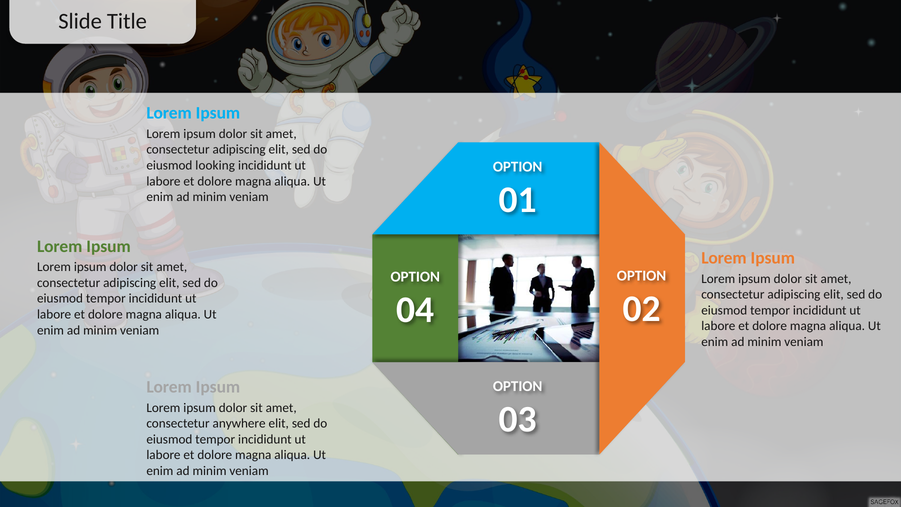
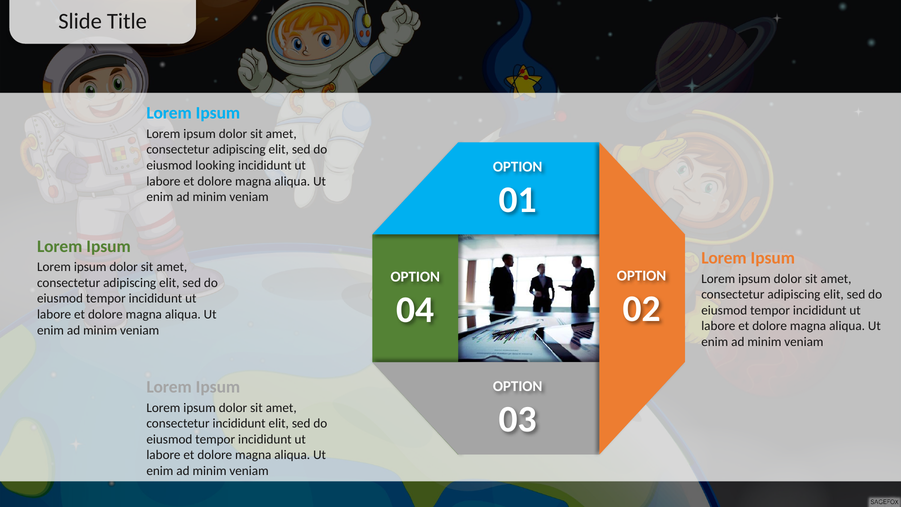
consectetur anywhere: anywhere -> incididunt
